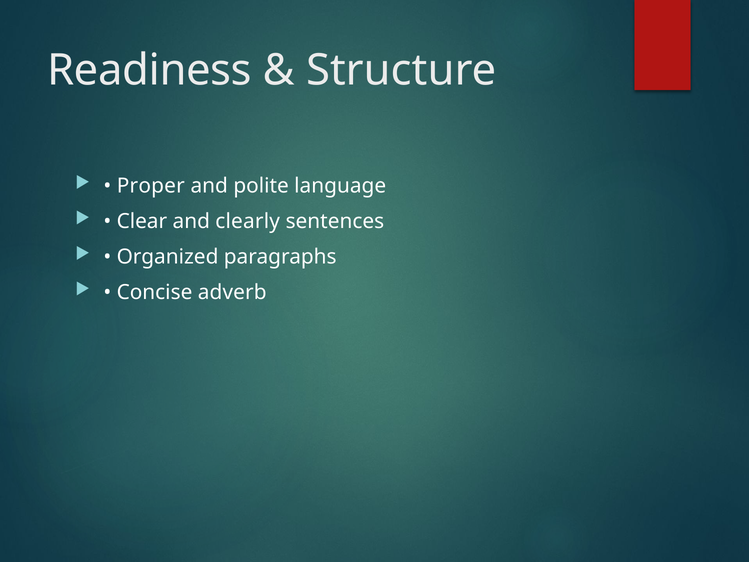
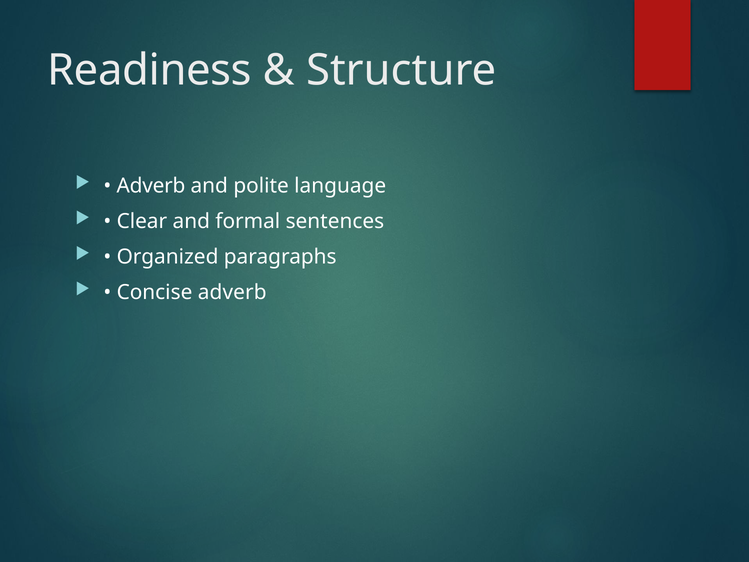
Proper at (151, 186): Proper -> Adverb
clearly: clearly -> formal
